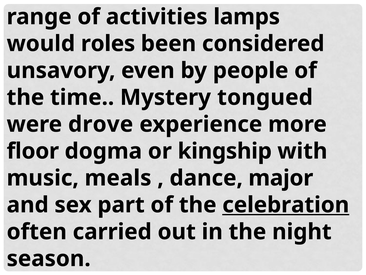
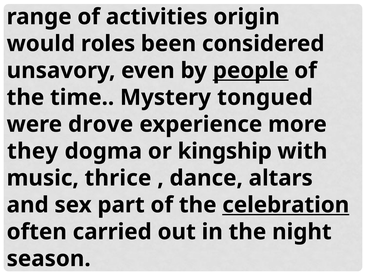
lamps: lamps -> origin
people underline: none -> present
floor: floor -> they
meals: meals -> thrice
major: major -> altars
